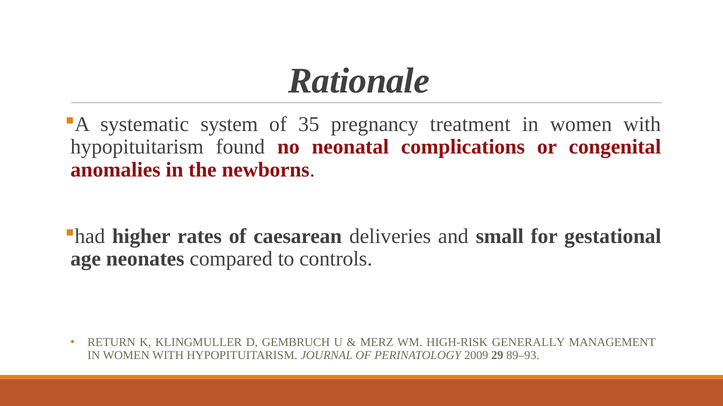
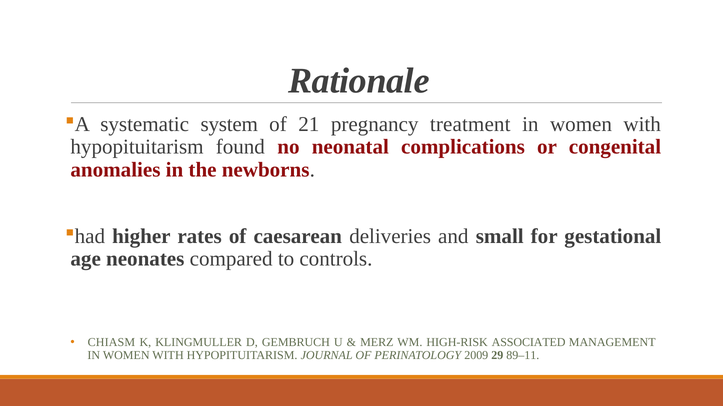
35: 35 -> 21
RETURN: RETURN -> CHIASM
GENERALLY: GENERALLY -> ASSOCIATED
89–93: 89–93 -> 89–11
